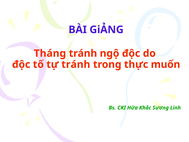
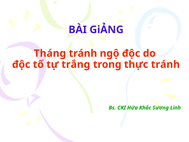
tự tránh: tránh -> trắng
thực muốn: muốn -> tránh
